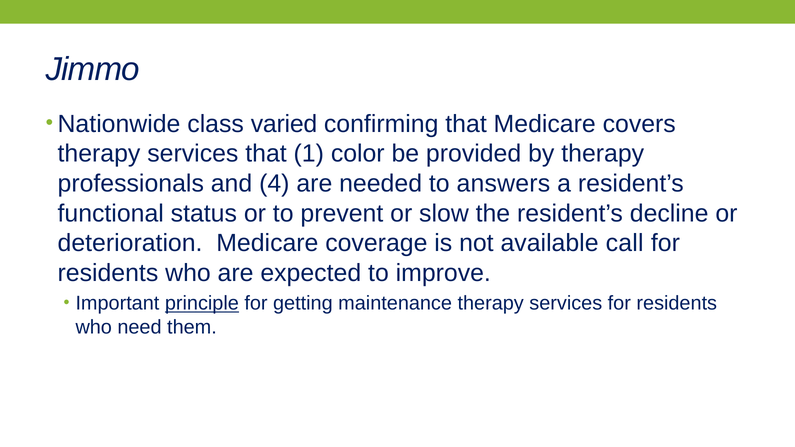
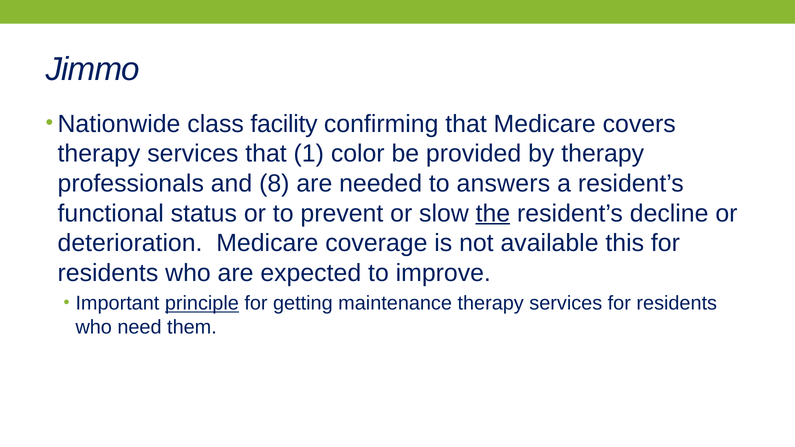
varied: varied -> facility
4: 4 -> 8
the underline: none -> present
call: call -> this
